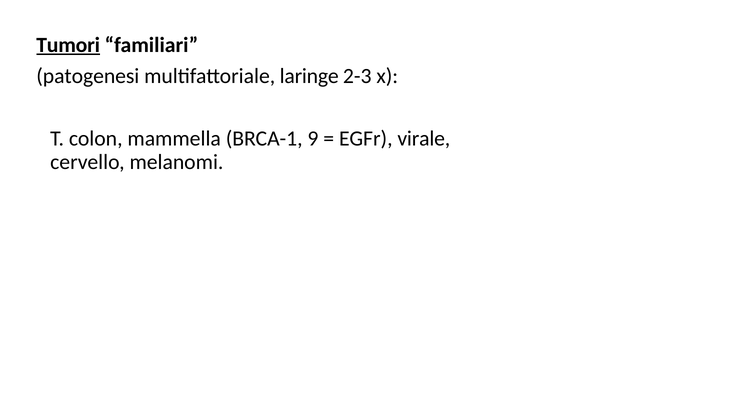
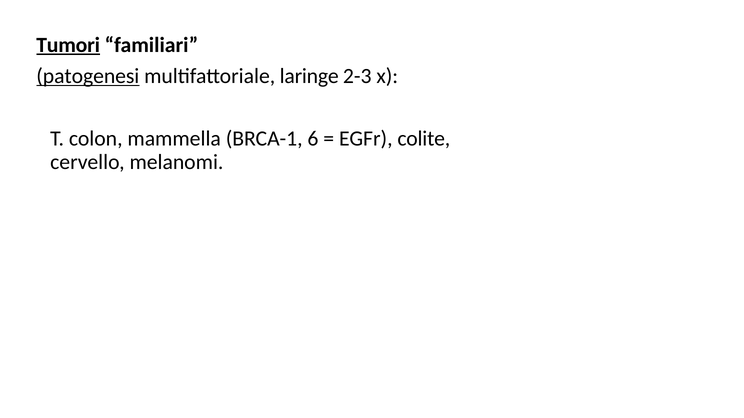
patogenesi underline: none -> present
9: 9 -> 6
virale: virale -> colite
